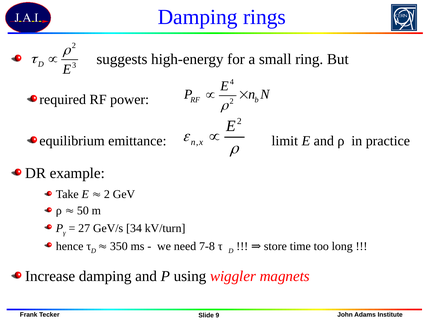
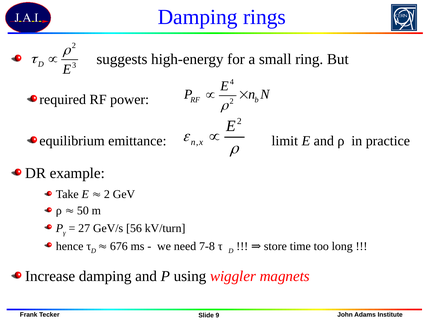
34: 34 -> 56
350: 350 -> 676
